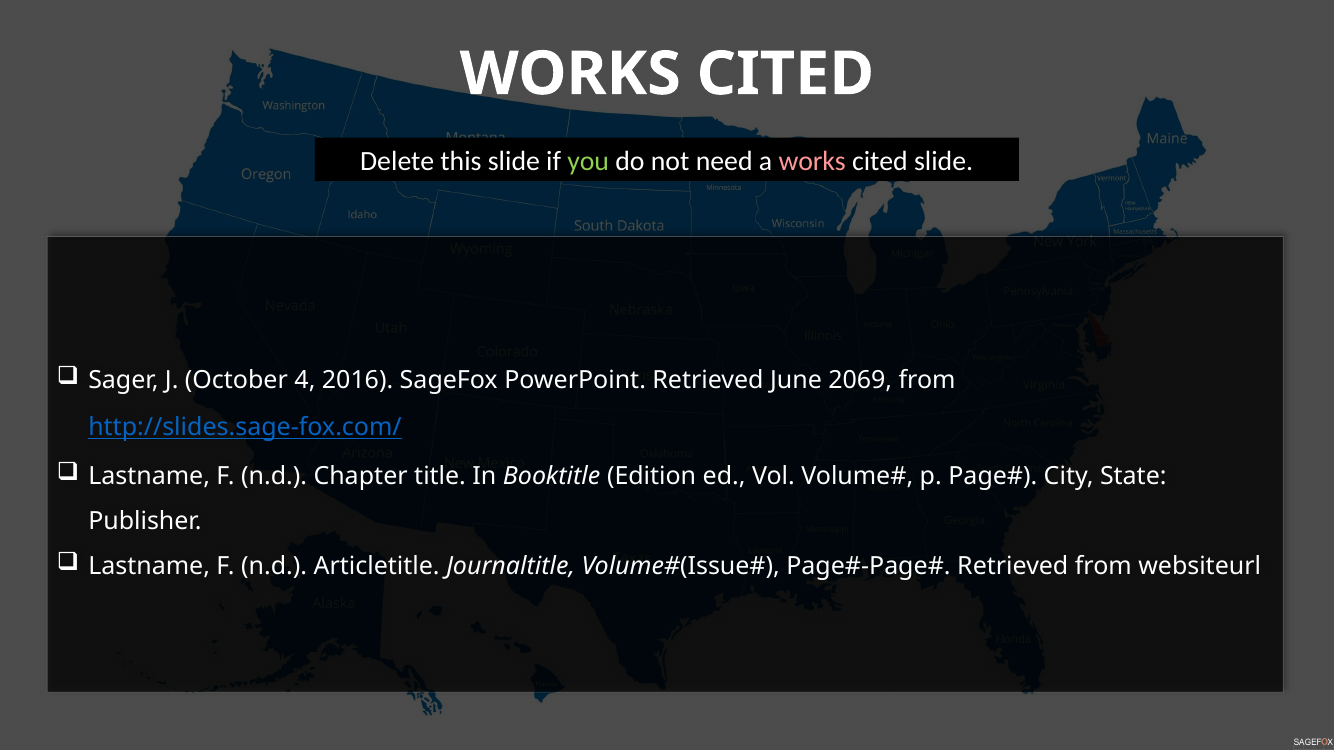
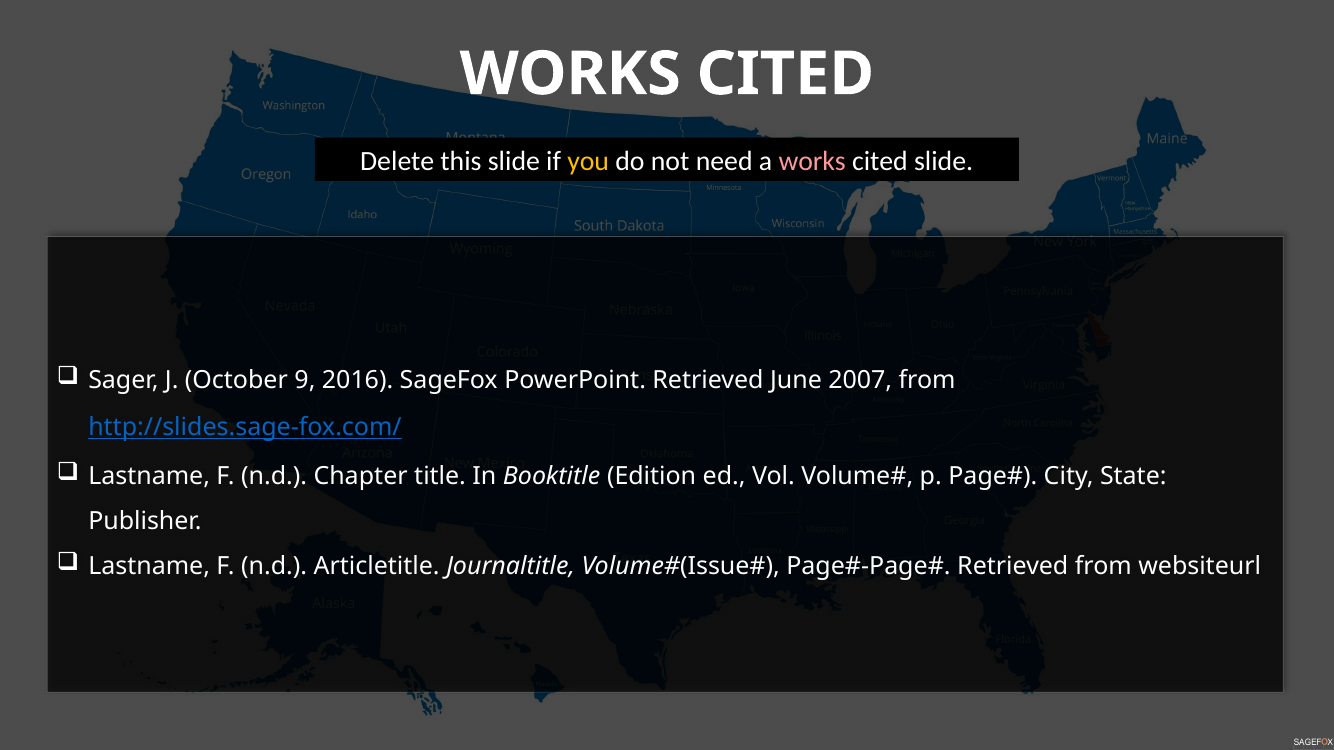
you colour: light green -> yellow
4: 4 -> 9
2069: 2069 -> 2007
